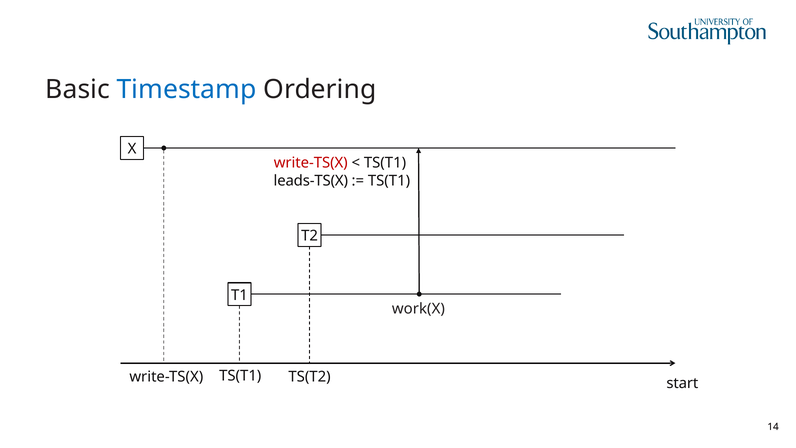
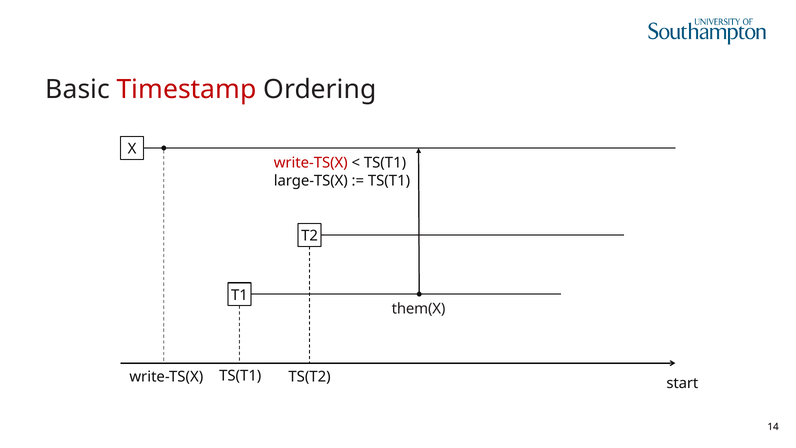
Timestamp colour: blue -> red
leads-TS(X: leads-TS(X -> large-TS(X
work(X: work(X -> them(X
